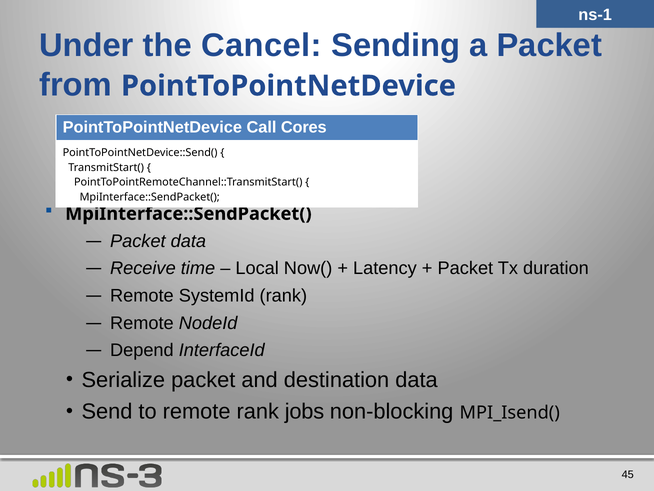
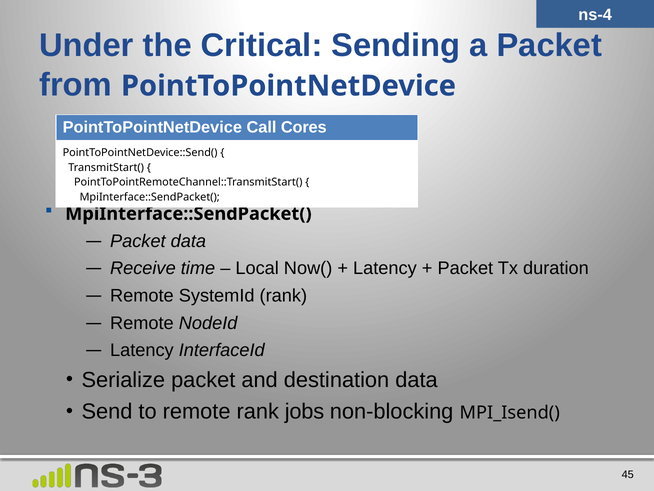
ns-1: ns-1 -> ns-4
Cancel: Cancel -> Critical
Depend at (142, 350): Depend -> Latency
